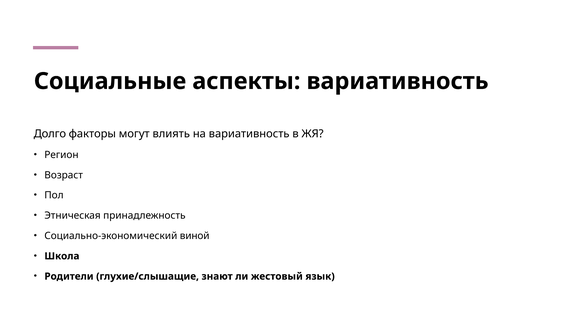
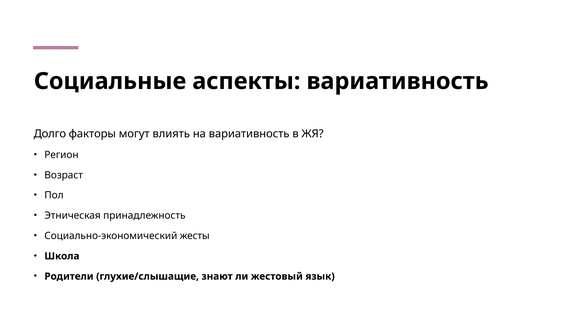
виной: виной -> жесты
